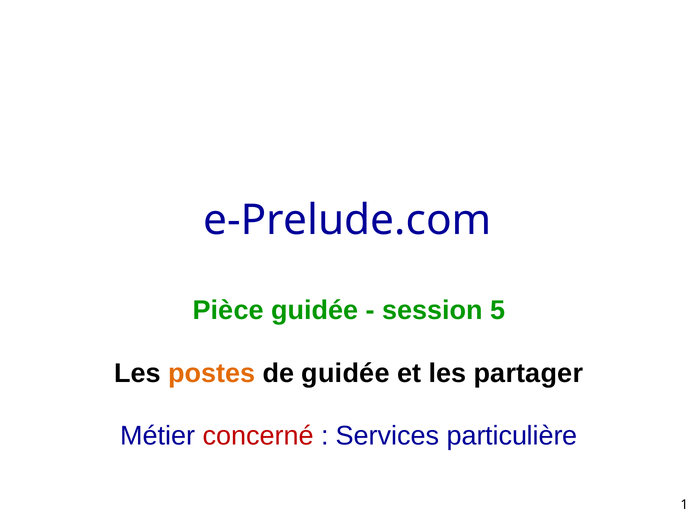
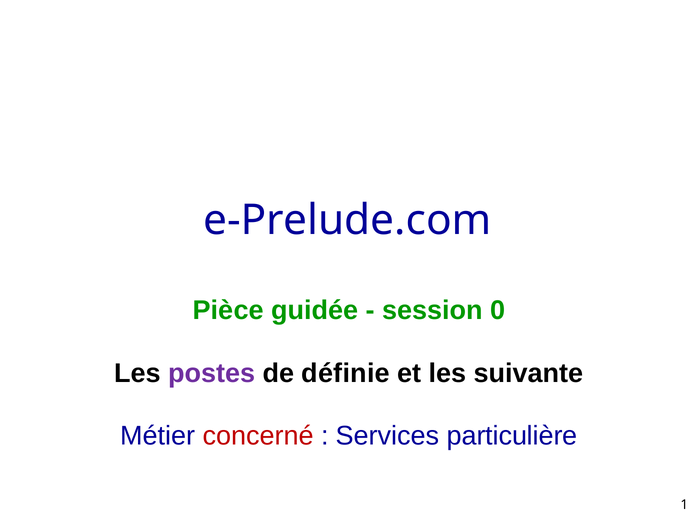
5: 5 -> 0
postes colour: orange -> purple
de guidée: guidée -> définie
partager: partager -> suivante
